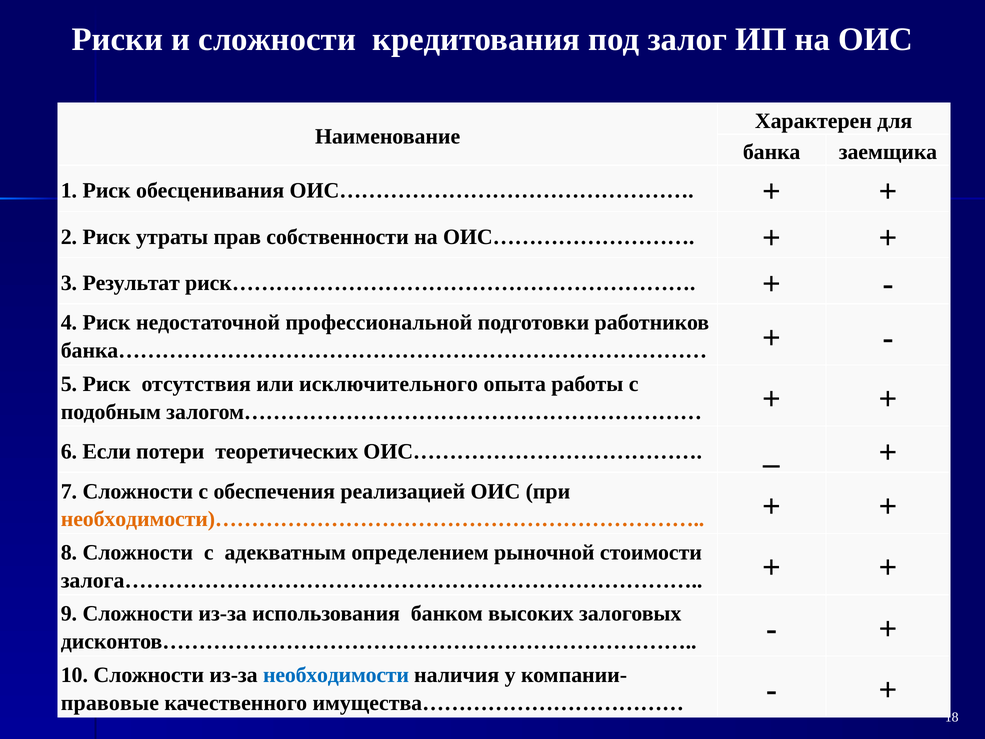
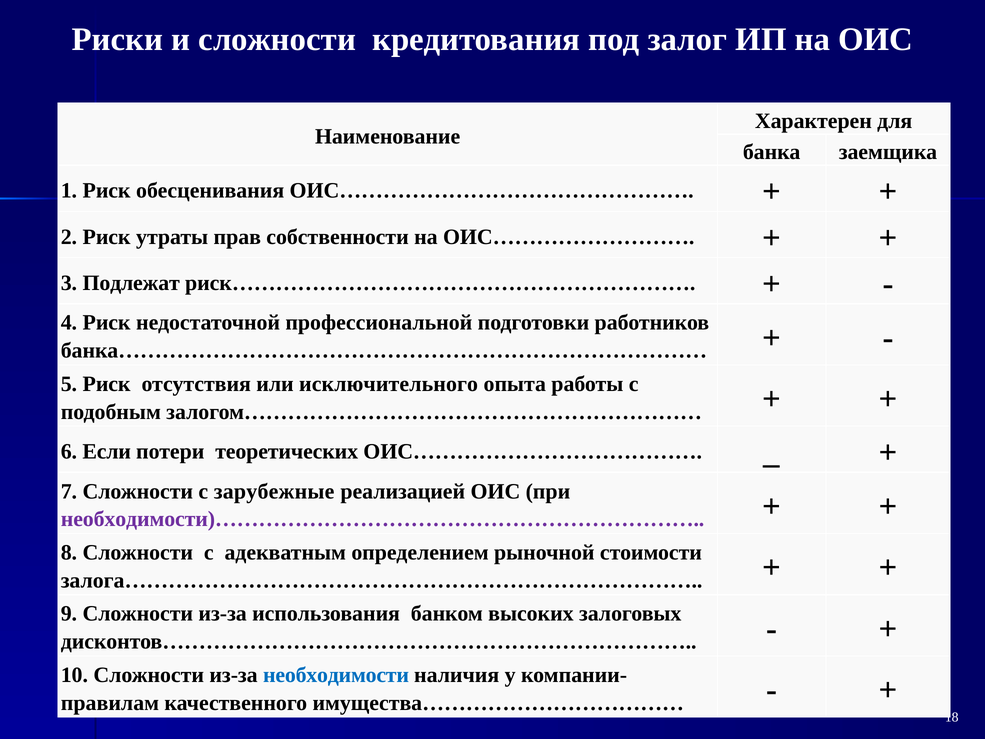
Результат: Результат -> Подлежат
обеспечения: обеспечения -> зарубежные
необходимости)………………………………………………………… colour: orange -> purple
правовые: правовые -> правилам
